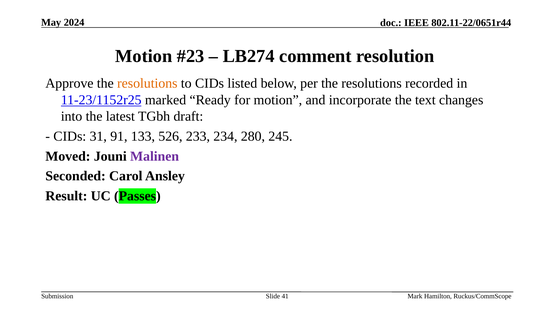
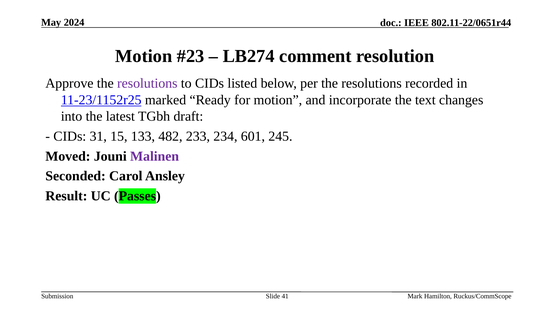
resolutions at (147, 83) colour: orange -> purple
91: 91 -> 15
526: 526 -> 482
280: 280 -> 601
